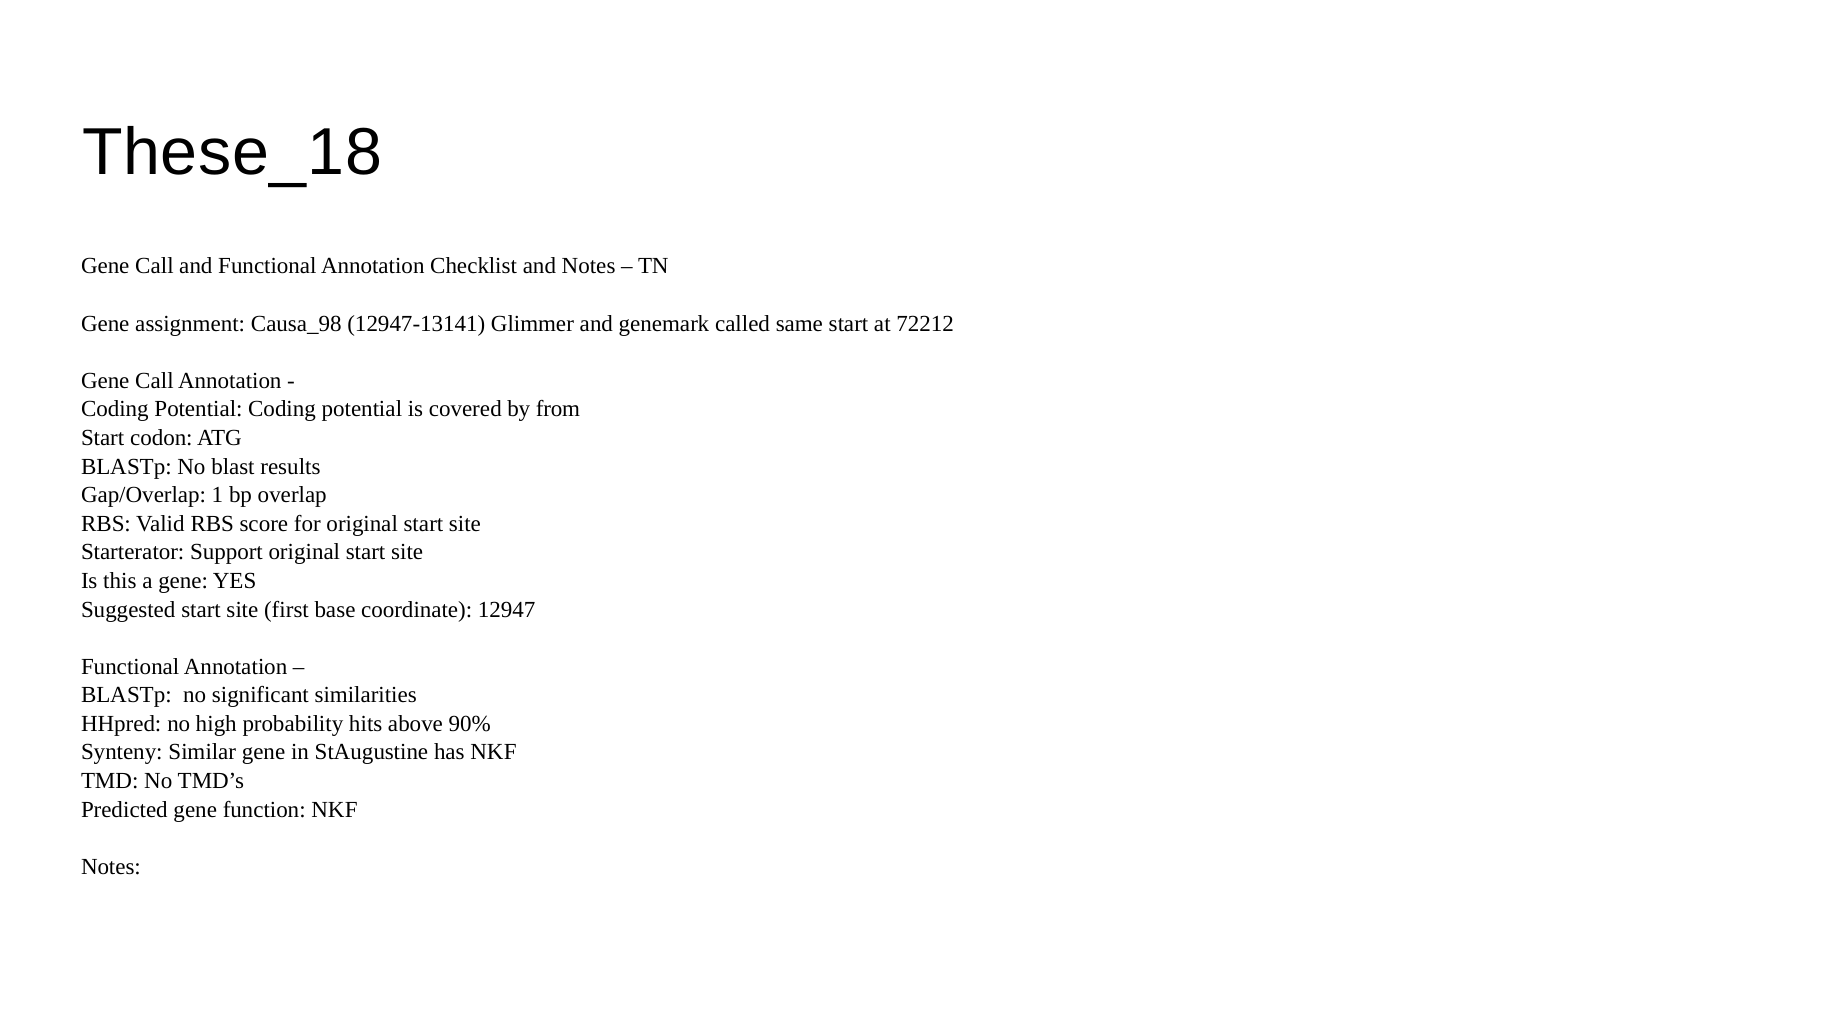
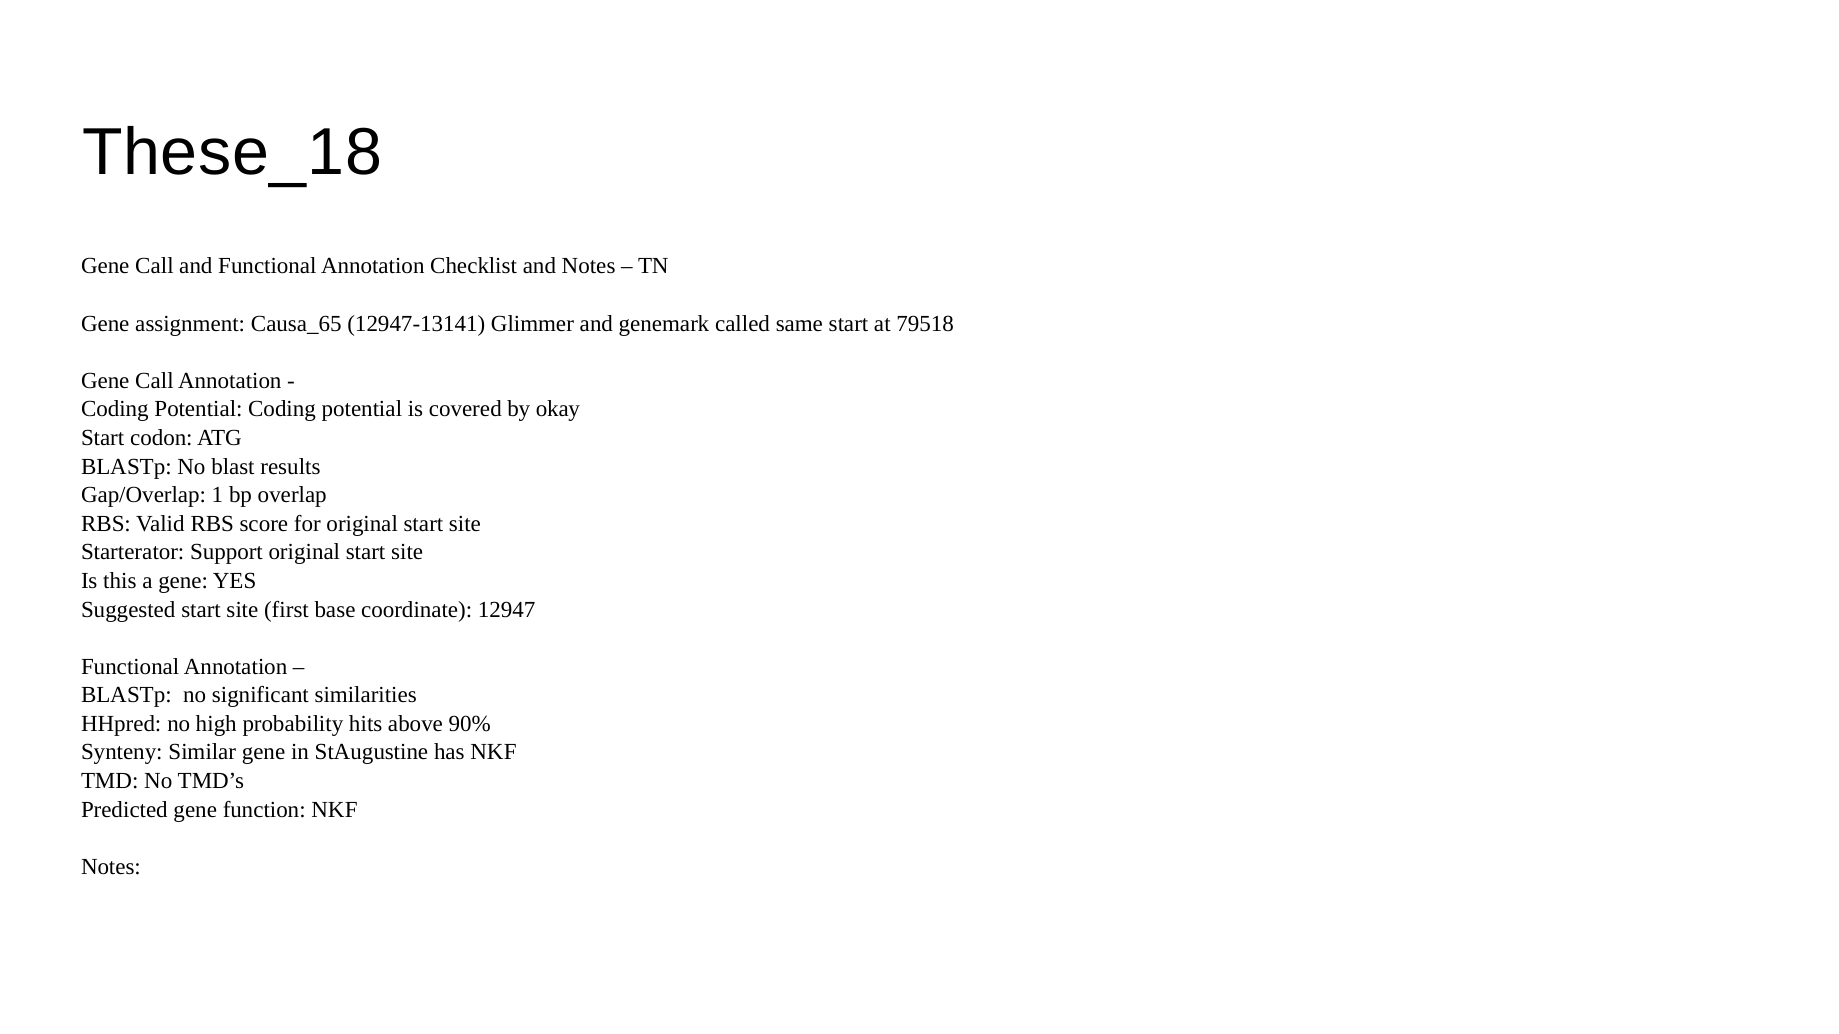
Causa_98: Causa_98 -> Causa_65
72212: 72212 -> 79518
from: from -> okay
